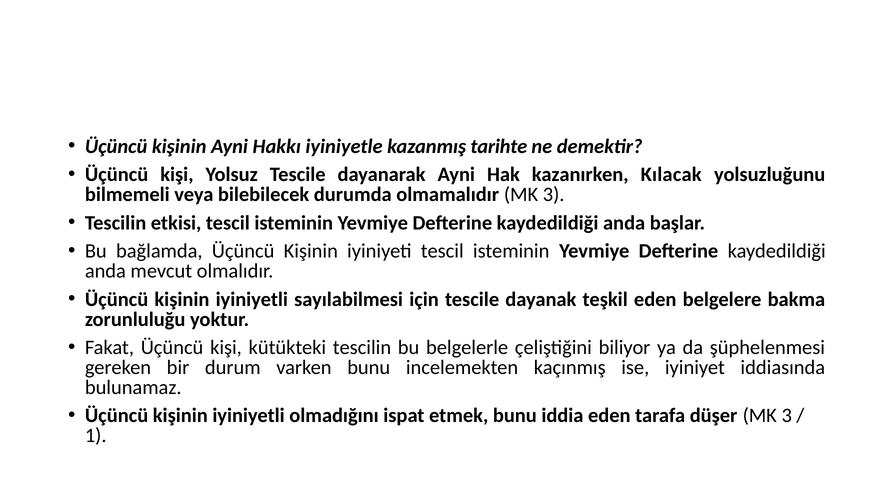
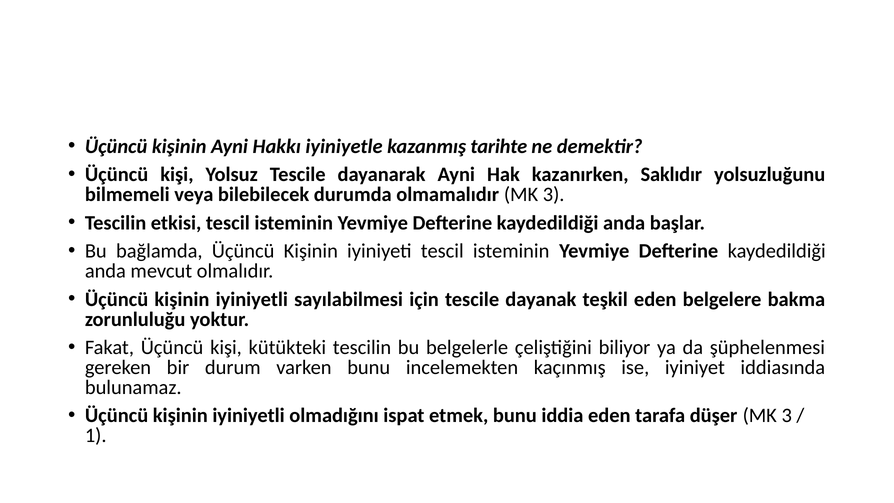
Kılacak: Kılacak -> Saklıdır
